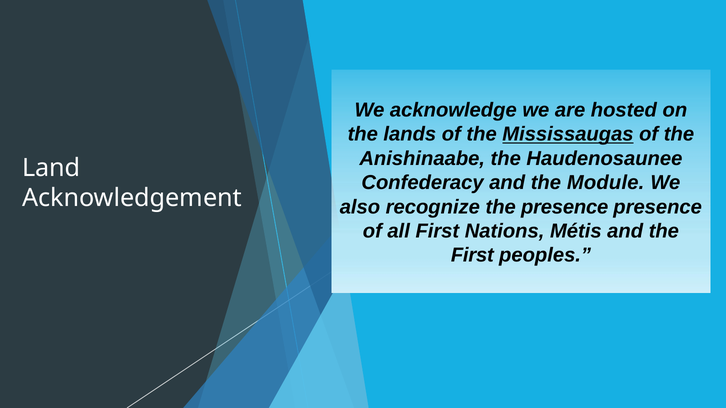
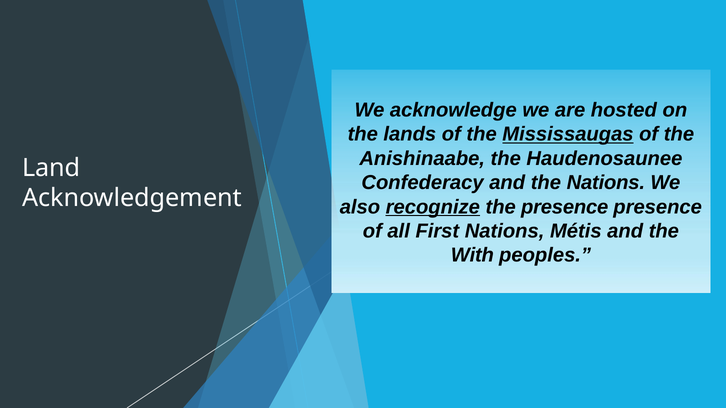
the Module: Module -> Nations
recognize underline: none -> present
First at (472, 256): First -> With
